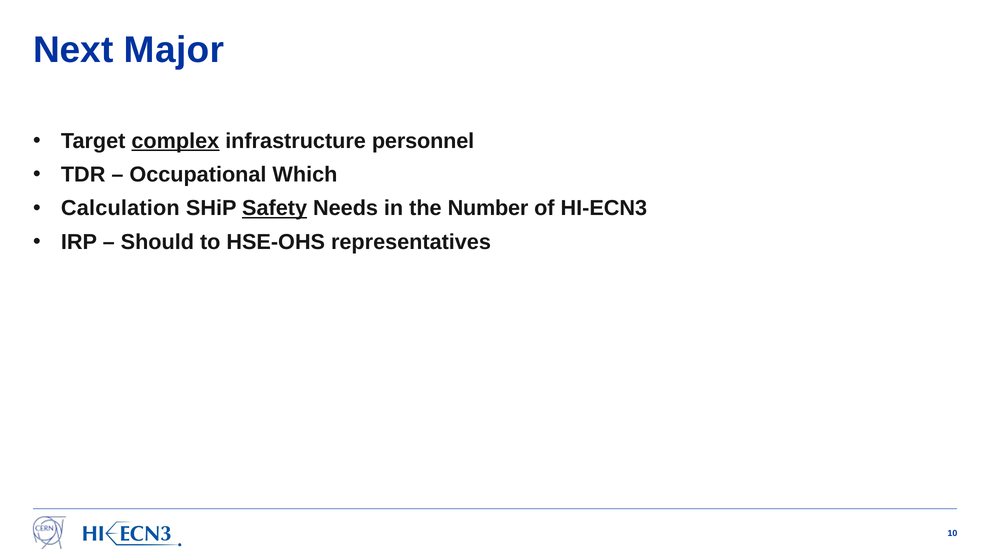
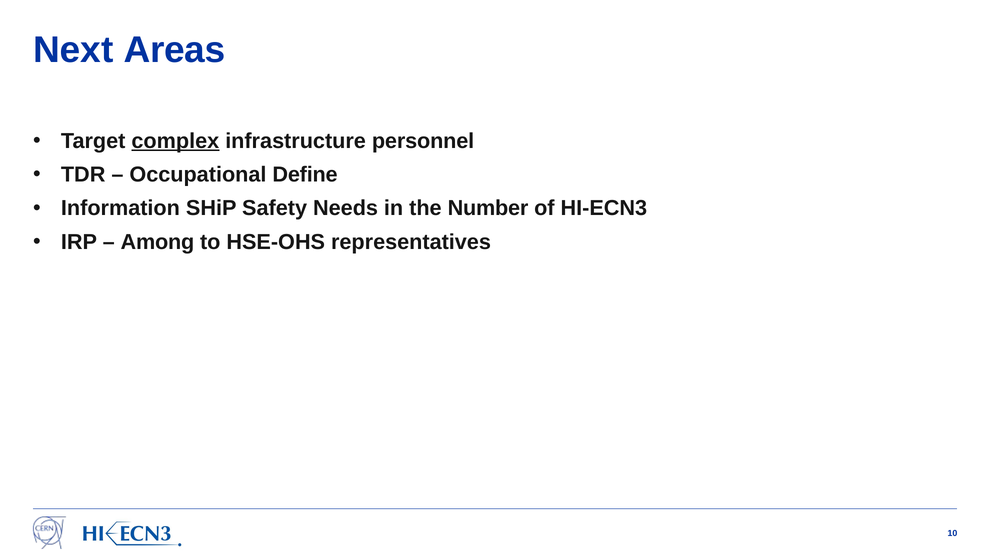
Major: Major -> Areas
Which: Which -> Define
Calculation: Calculation -> Information
Safety underline: present -> none
Should: Should -> Among
